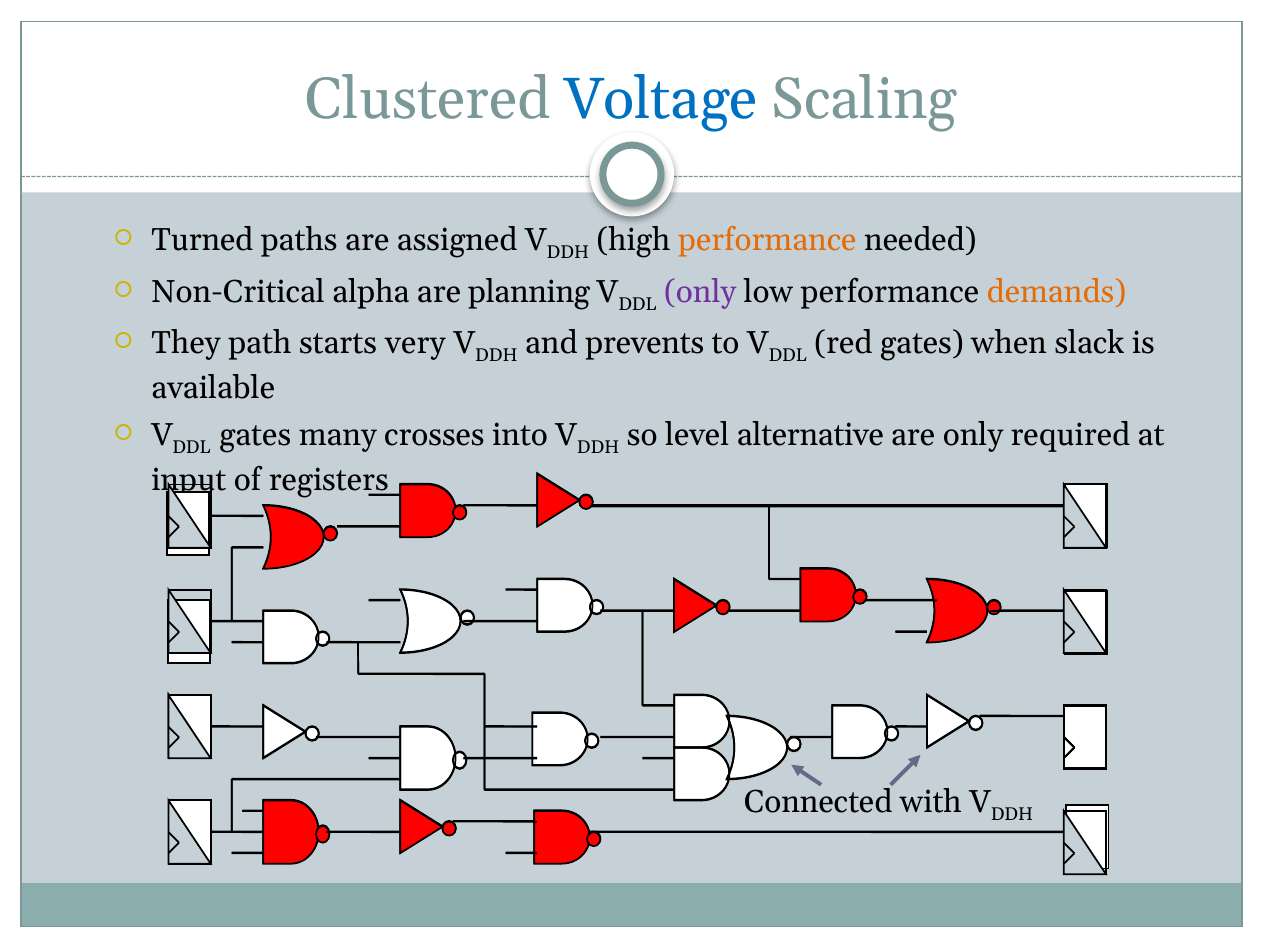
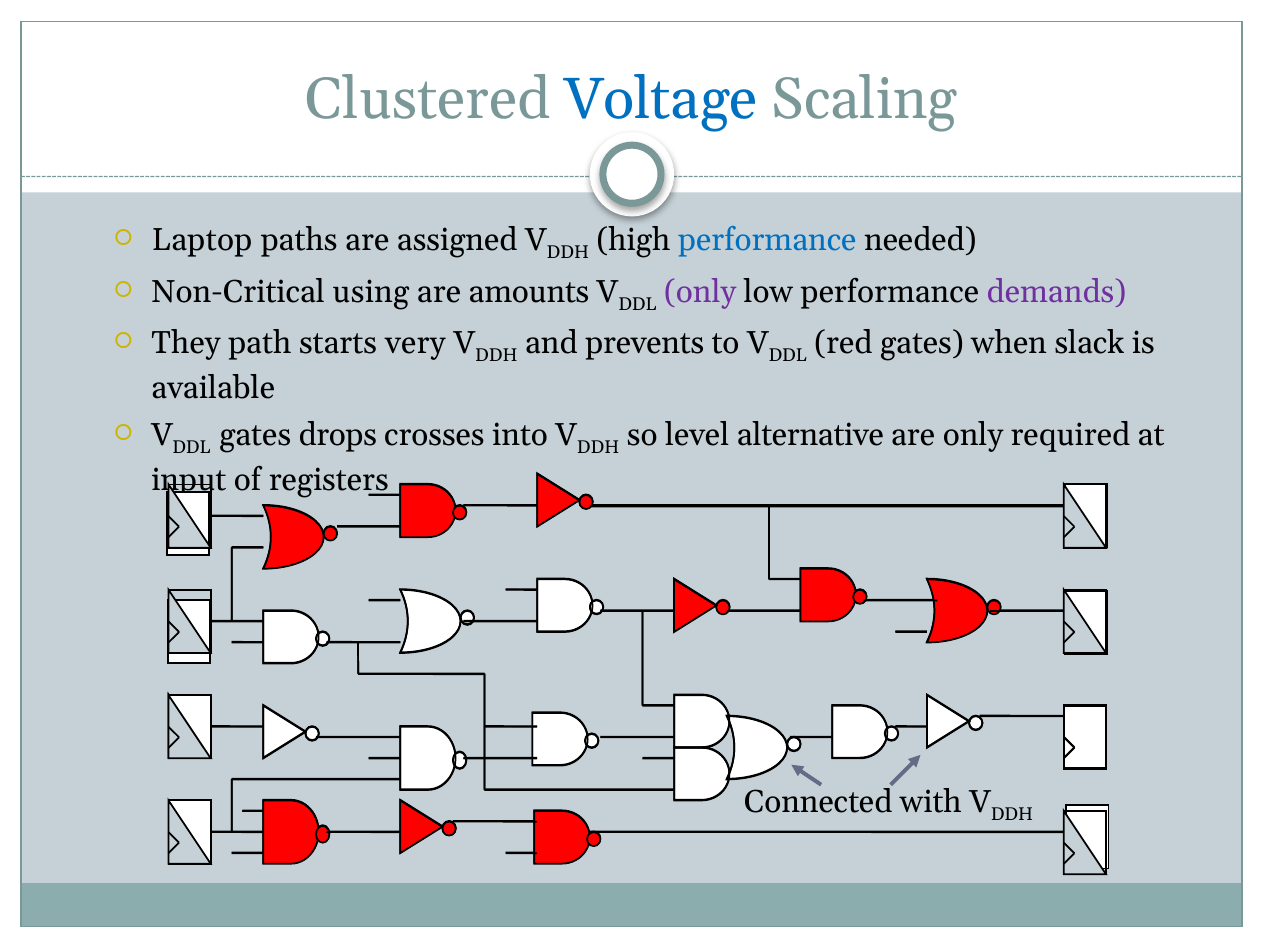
Turned: Turned -> Laptop
performance at (767, 240) colour: orange -> blue
alpha: alpha -> using
planning: planning -> amounts
demands colour: orange -> purple
many: many -> drops
